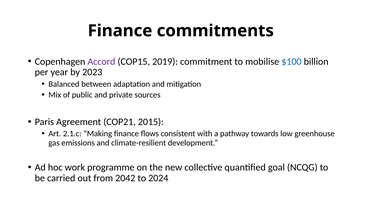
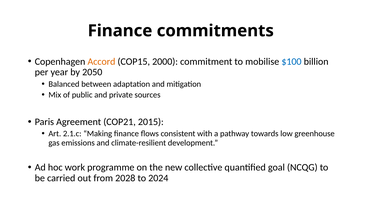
Accord colour: purple -> orange
2019: 2019 -> 2000
2023: 2023 -> 2050
2042: 2042 -> 2028
